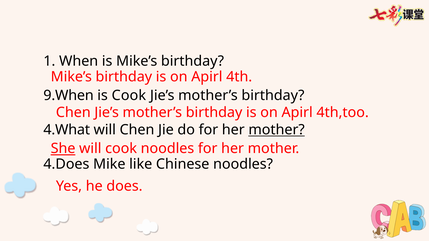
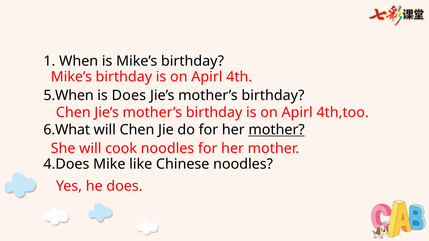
9.When: 9.When -> 5.When
is Cook: Cook -> Does
4.What: 4.What -> 6.What
She underline: present -> none
